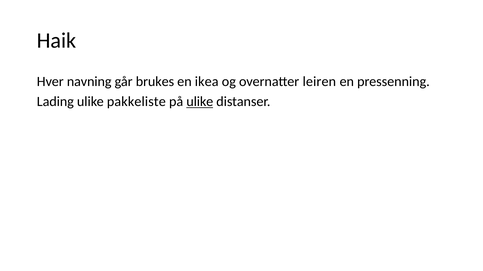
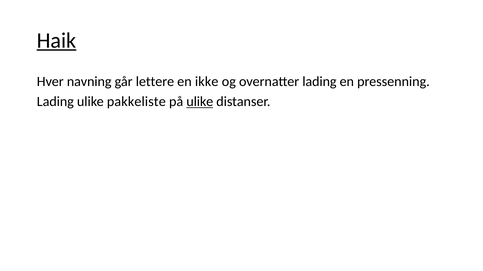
Haik underline: none -> present
brukes: brukes -> lettere
ikea: ikea -> ikke
overnatter leiren: leiren -> lading
